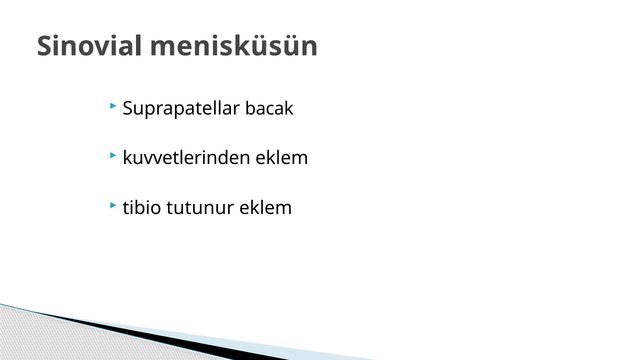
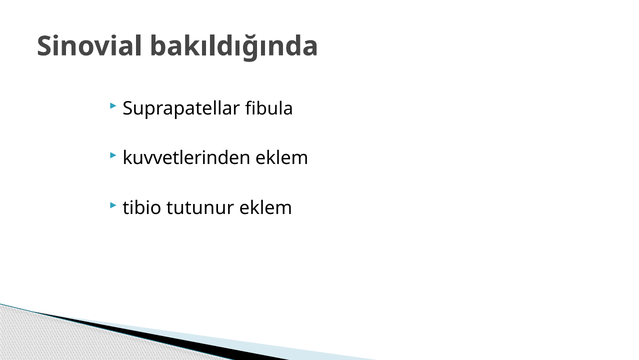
menisküsün: menisküsün -> bakıldığında
bacak: bacak -> fibula
